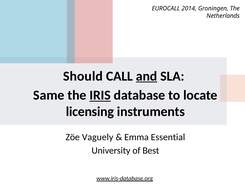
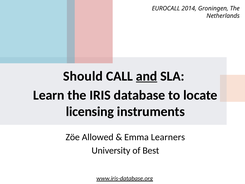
Same: Same -> Learn
IRIS underline: present -> none
Vaguely: Vaguely -> Allowed
Essential: Essential -> Learners
